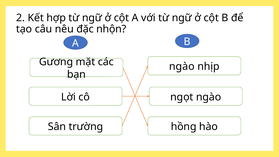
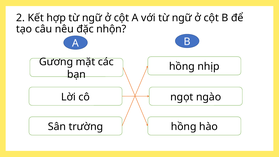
ngào at (182, 67): ngào -> hồng
